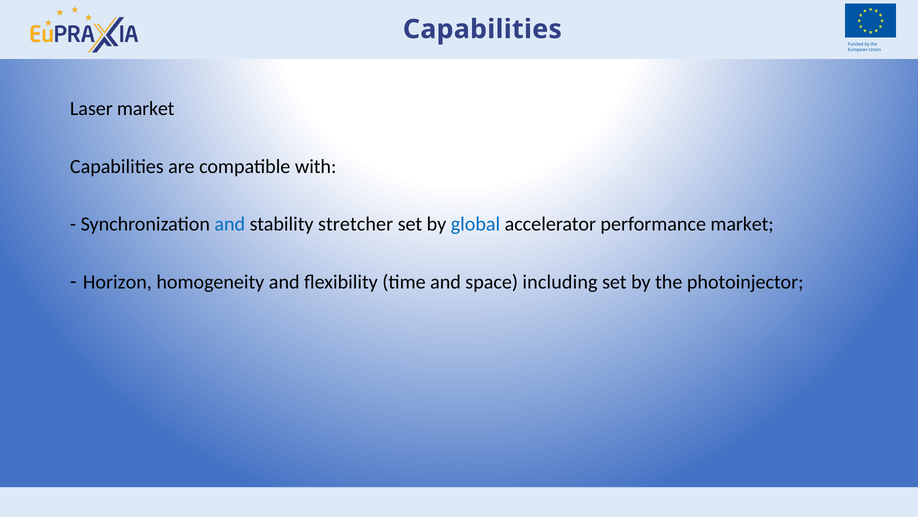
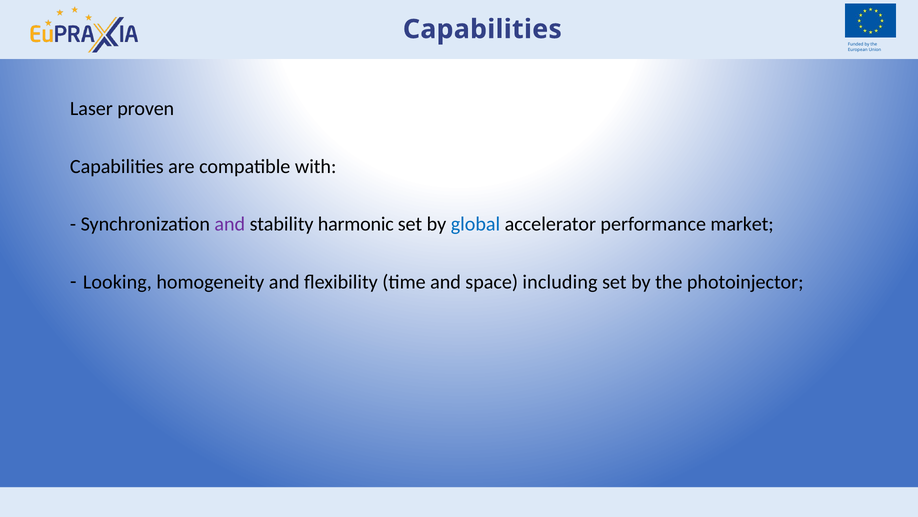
Laser market: market -> proven
and at (230, 224) colour: blue -> purple
stretcher: stretcher -> harmonic
Horizon: Horizon -> Looking
